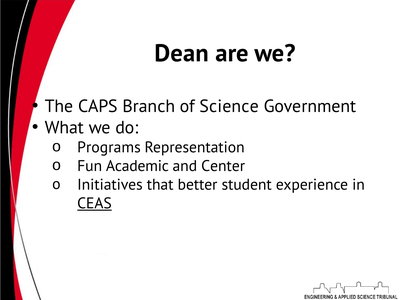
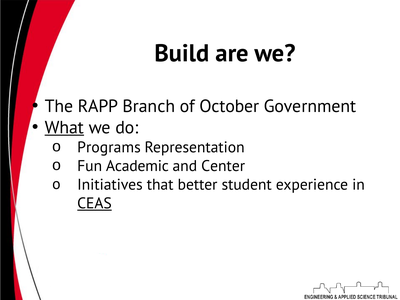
Dean: Dean -> Build
CAPS: CAPS -> RAPP
Science: Science -> October
What underline: none -> present
